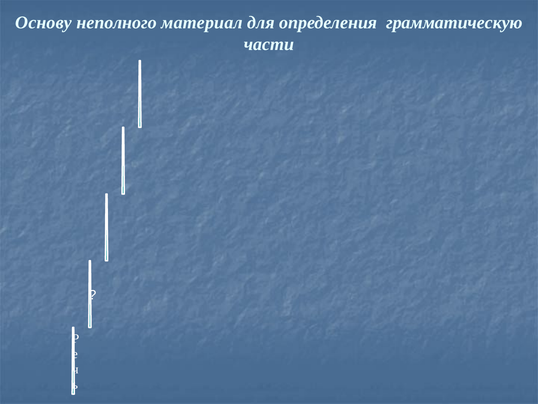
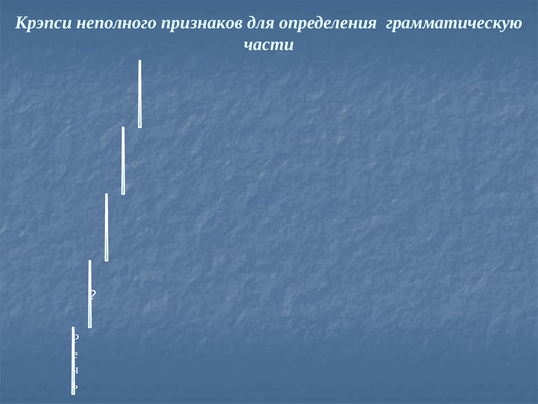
Основу: Основу -> Крэпси
материал: материал -> признаков
